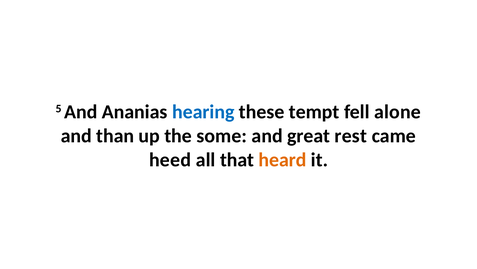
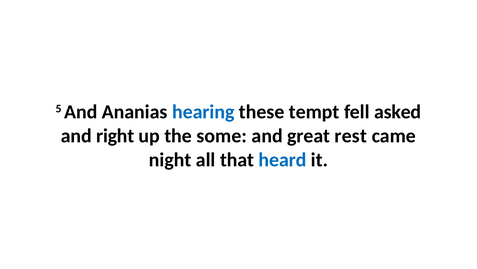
alone: alone -> asked
than: than -> right
heed: heed -> night
heard colour: orange -> blue
